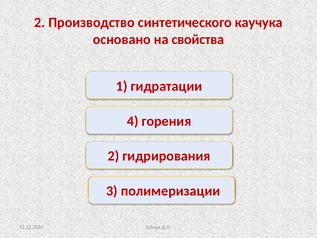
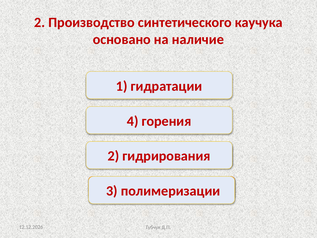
свойства: свойства -> наличие
